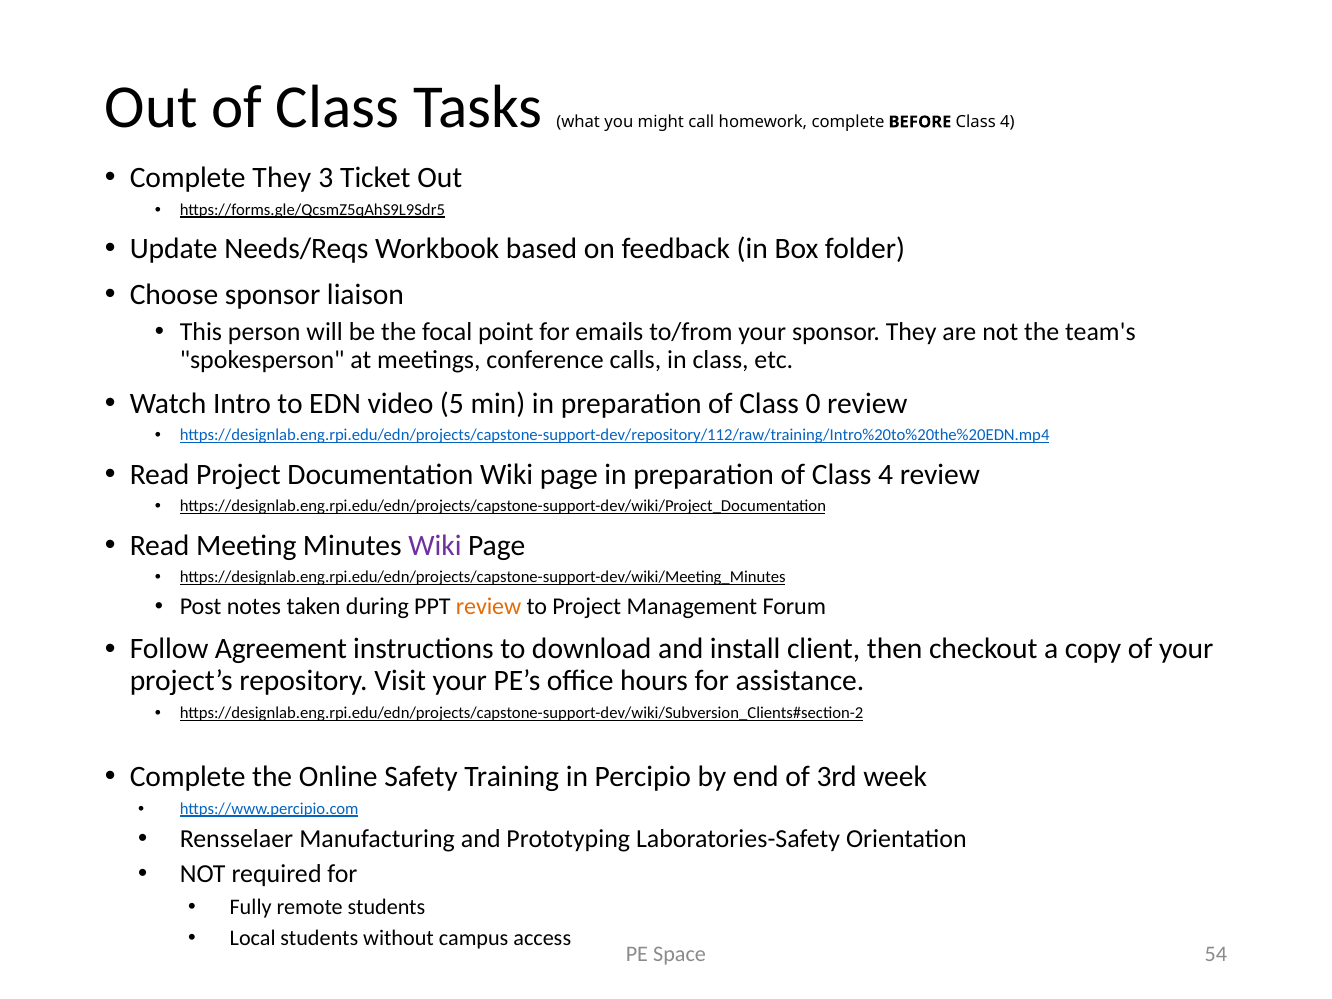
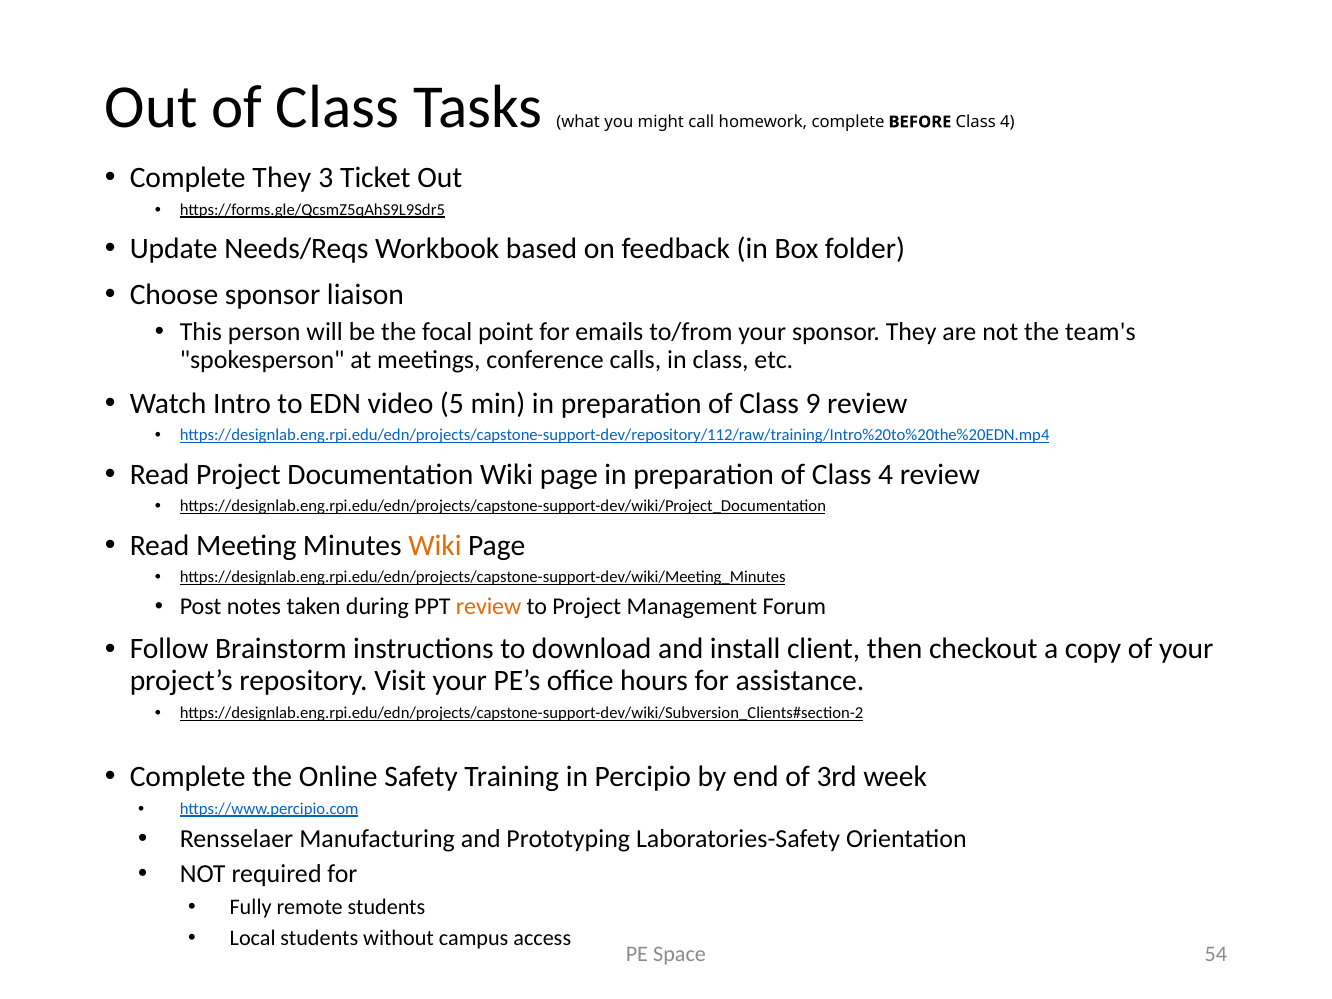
0: 0 -> 9
Wiki at (435, 545) colour: purple -> orange
Agreement: Agreement -> Brainstorm
